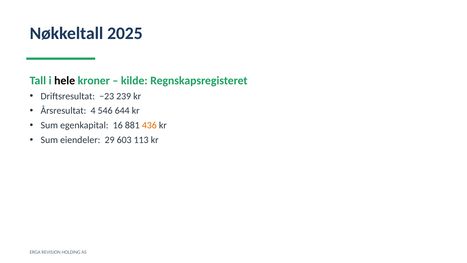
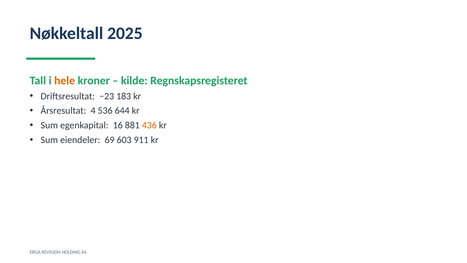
hele colour: black -> orange
239: 239 -> 183
546: 546 -> 536
29: 29 -> 69
113: 113 -> 911
